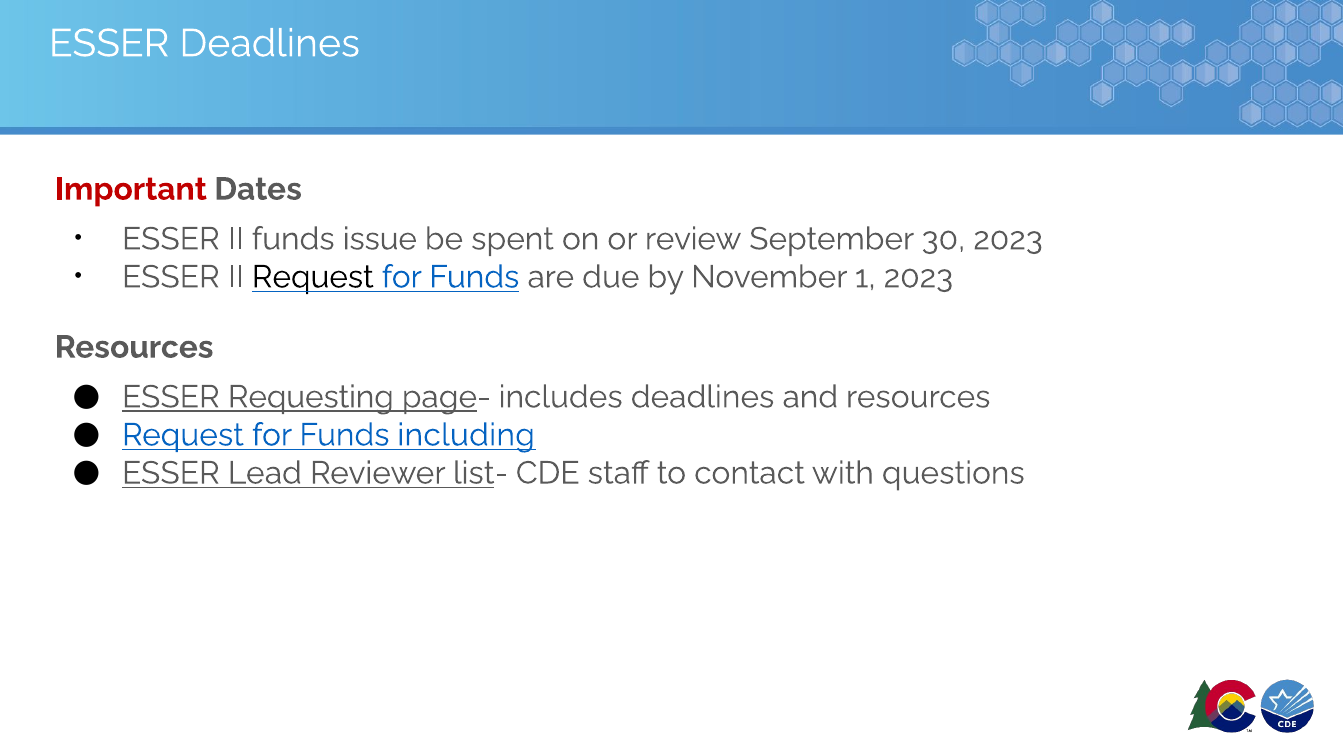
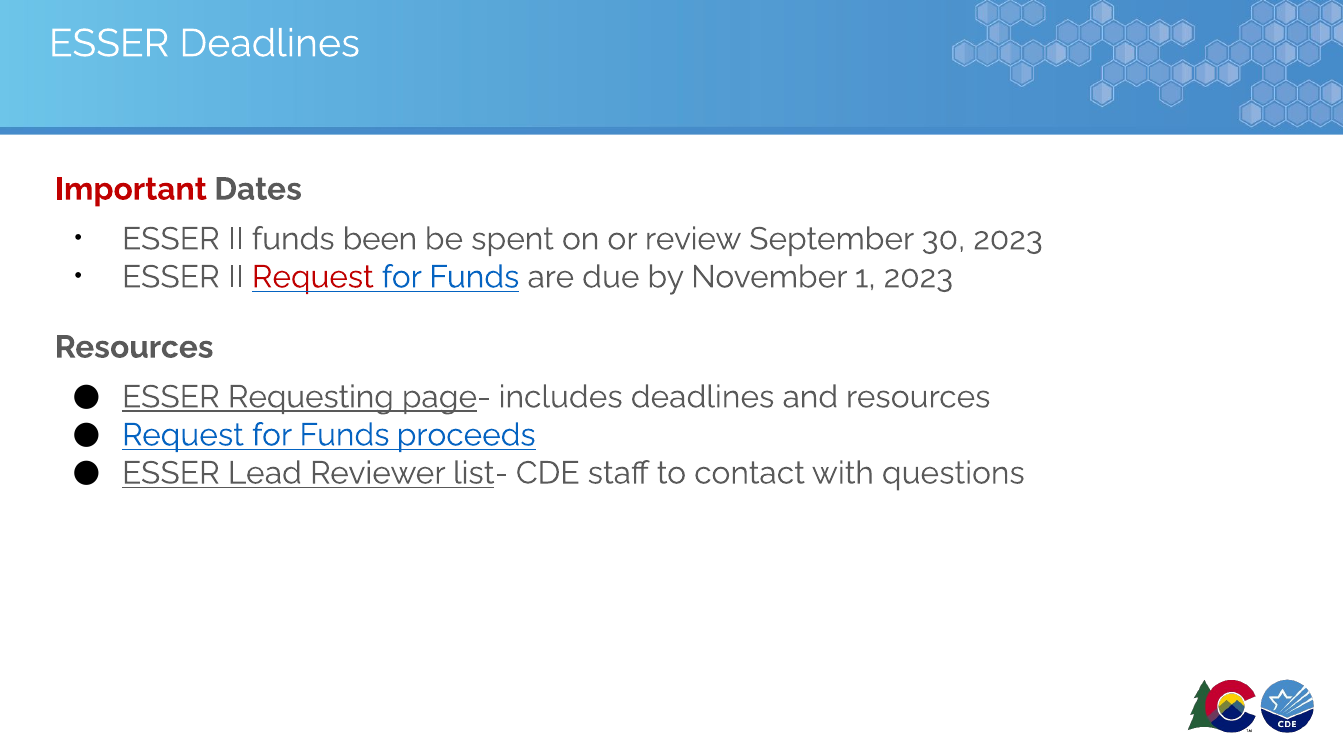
issue: issue -> been
Request at (313, 277) colour: black -> red
including: including -> proceeds
